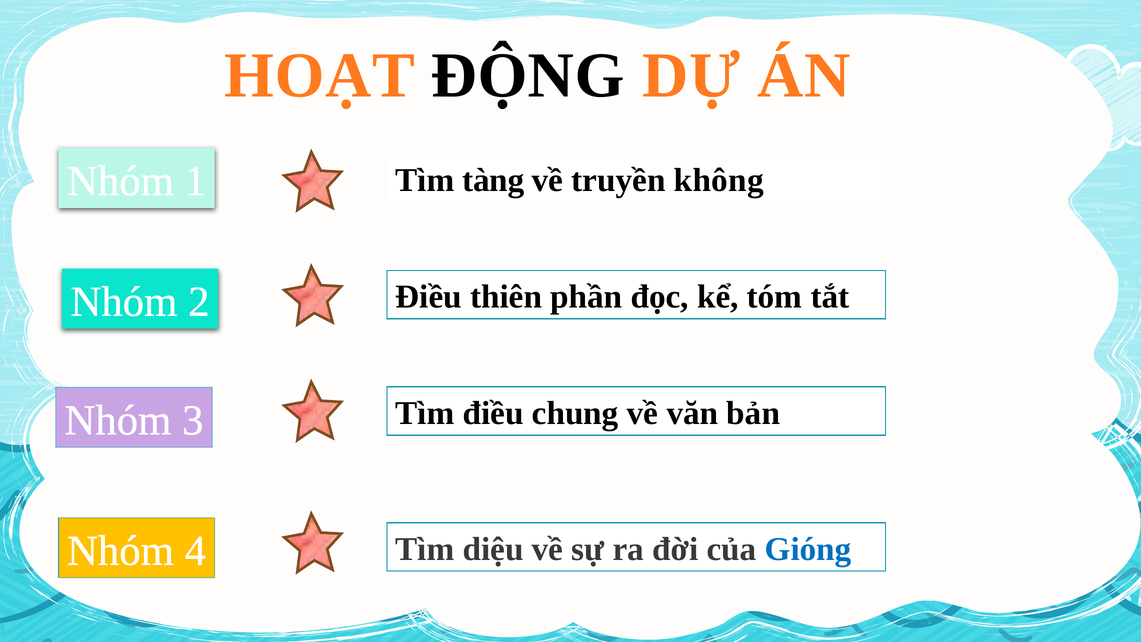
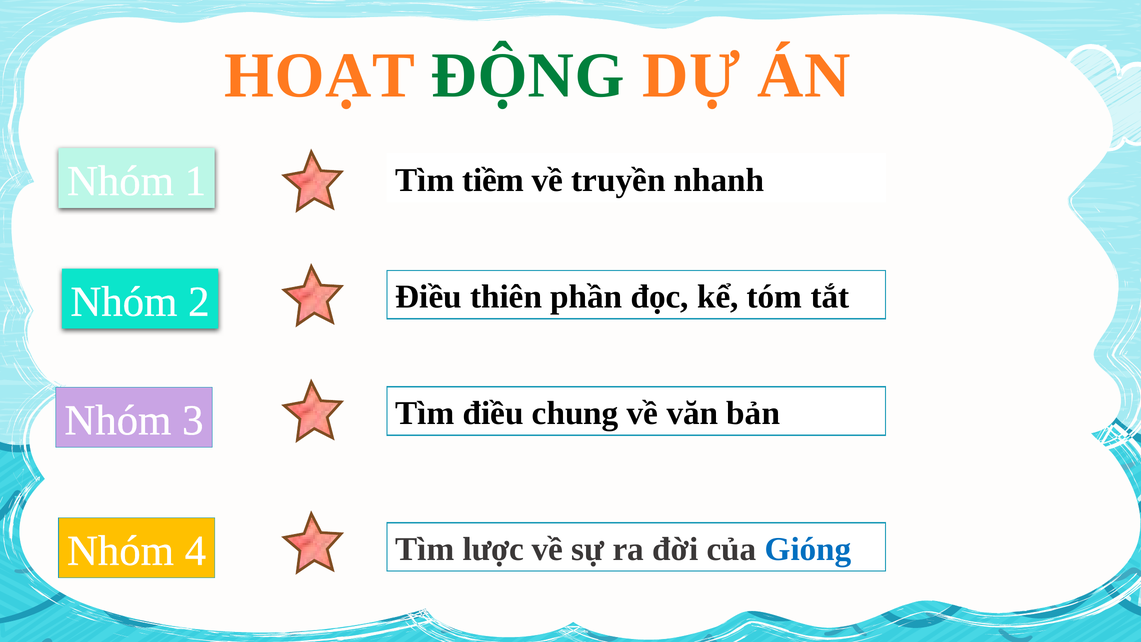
ĐỘNG colour: black -> green
tàng: tàng -> tiềm
không: không -> nhanh
diệu: diệu -> lược
